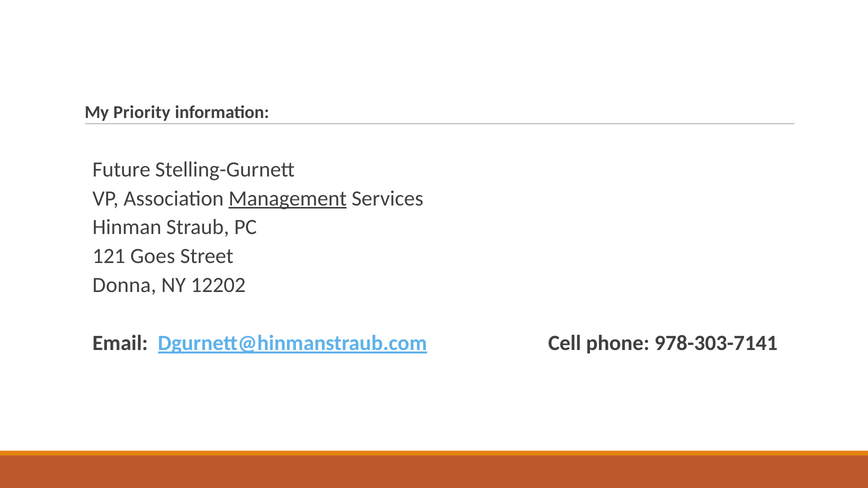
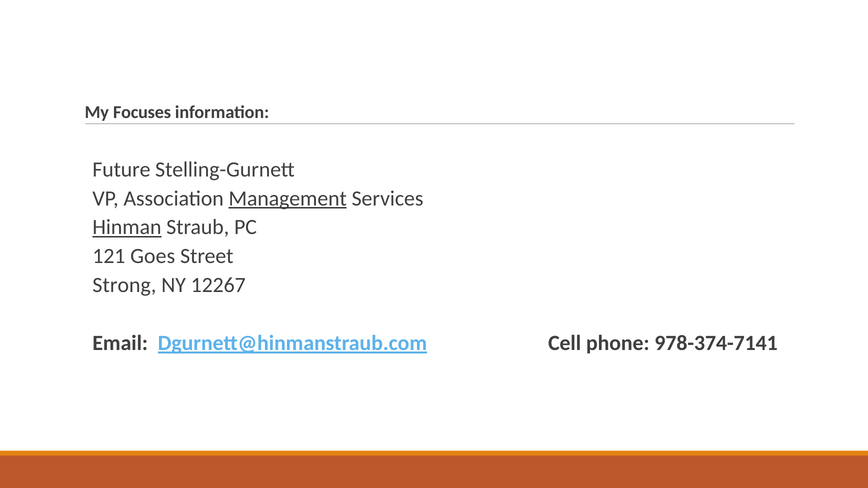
Priority: Priority -> Focuses
Hinman underline: none -> present
Donna: Donna -> Strong
12202: 12202 -> 12267
978-303-7141: 978-303-7141 -> 978-374-7141
